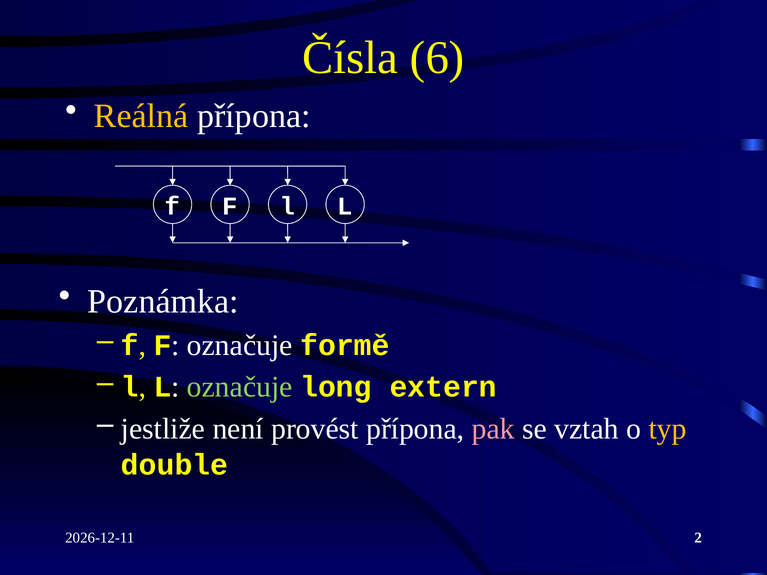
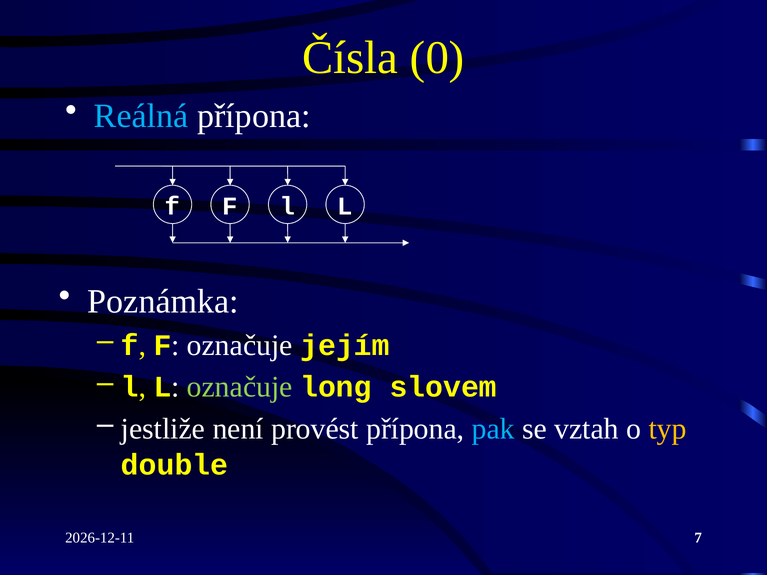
6: 6 -> 0
Reálná colour: yellow -> light blue
formě: formě -> jejím
extern: extern -> slovem
pak colour: pink -> light blue
2: 2 -> 7
